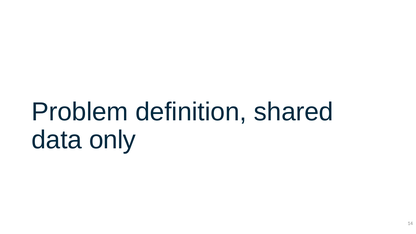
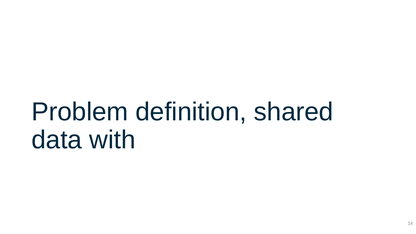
only: only -> with
